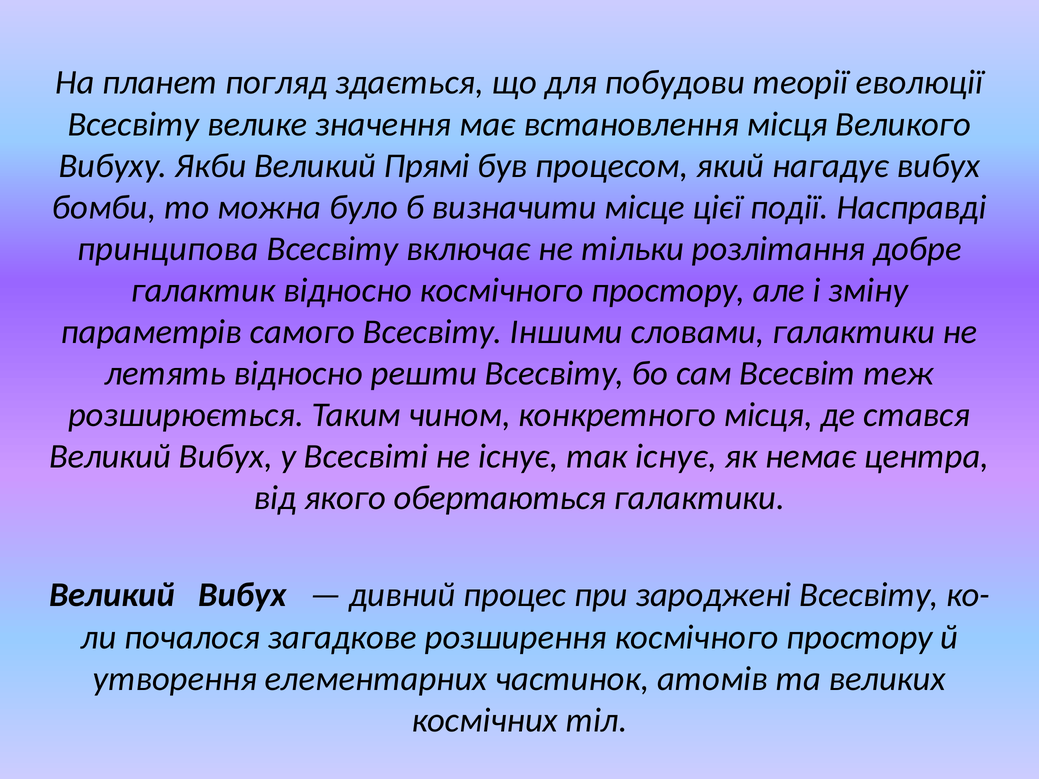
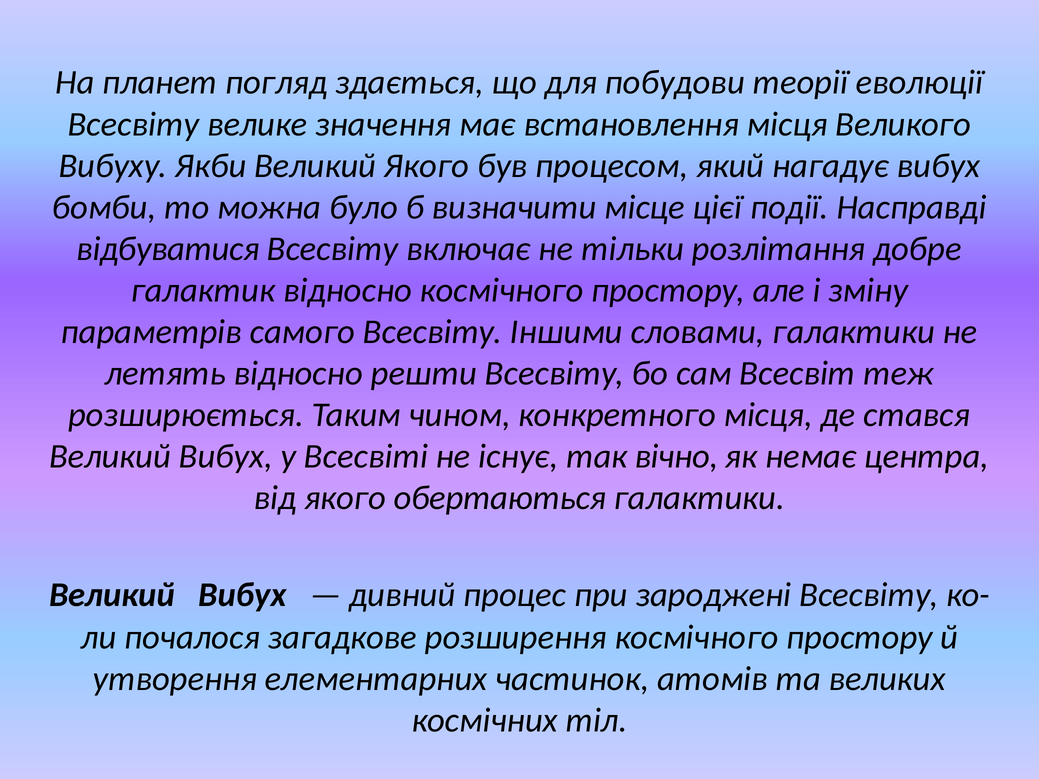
Великий Прямі: Прямі -> Якого
принципова: принципова -> відбуватися
так існує: існує -> вічно
